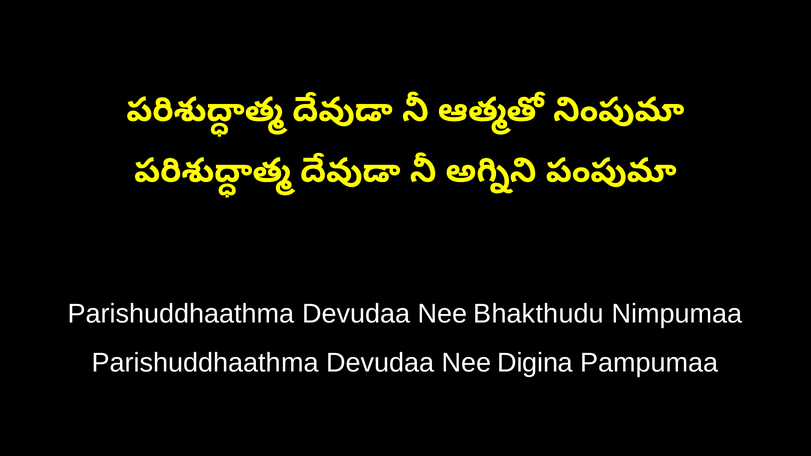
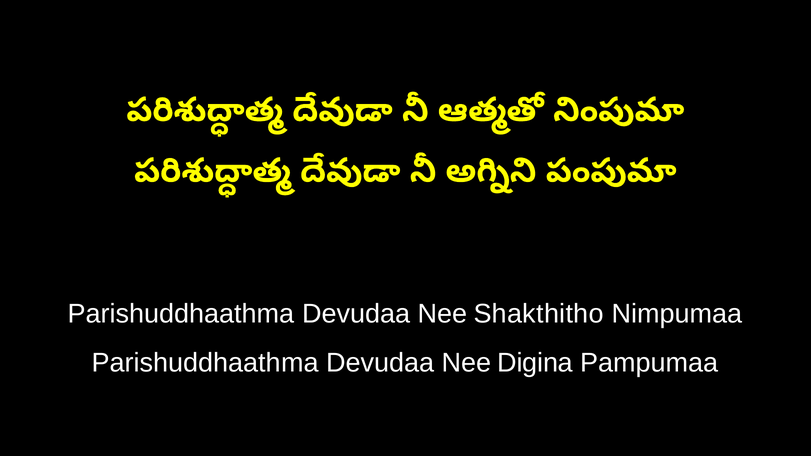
Bhakthudu: Bhakthudu -> Shakthitho
